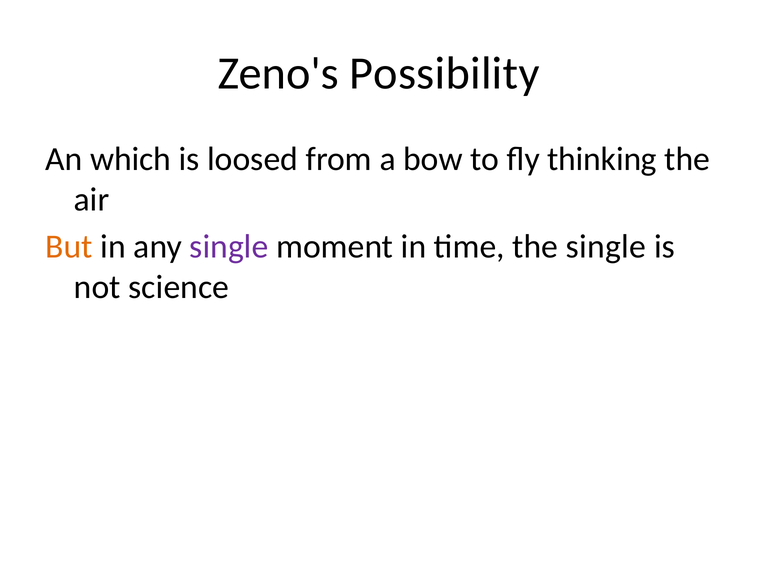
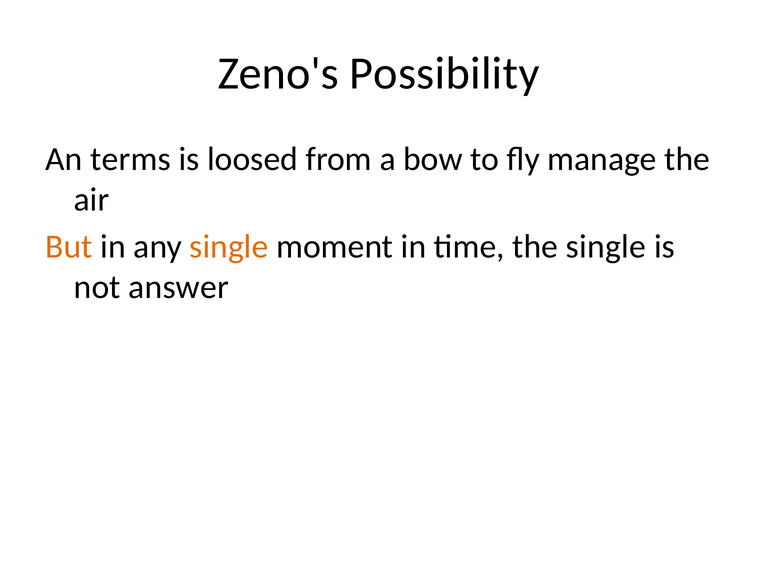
which: which -> terms
thinking: thinking -> manage
single at (229, 247) colour: purple -> orange
science: science -> answer
